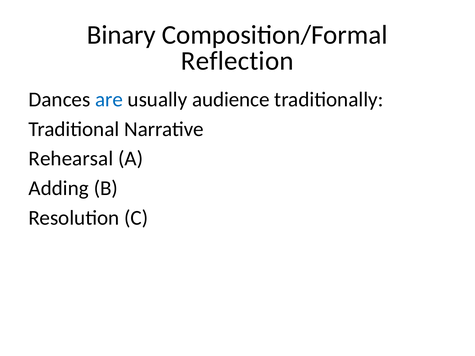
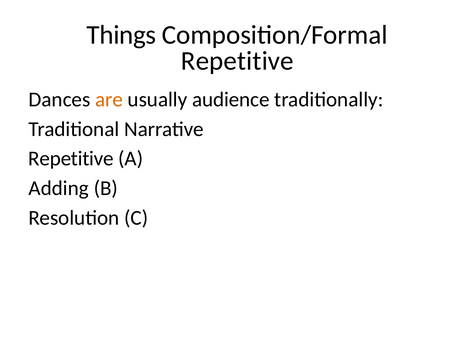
Binary: Binary -> Things
Reflection at (237, 61): Reflection -> Repetitive
are colour: blue -> orange
Rehearsal at (71, 159): Rehearsal -> Repetitive
